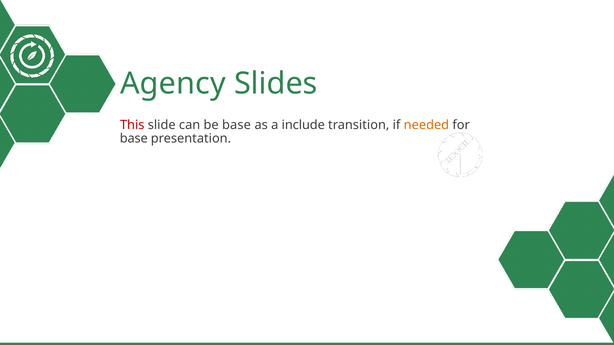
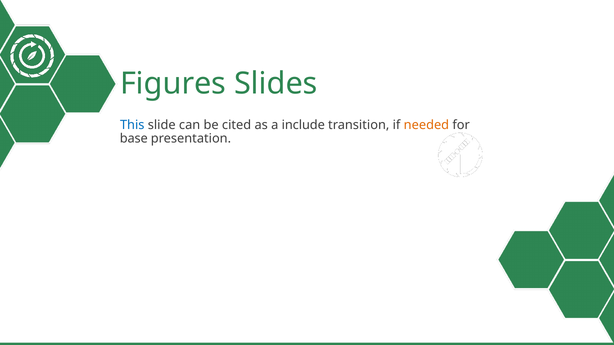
Agency: Agency -> Figures
This colour: red -> blue
be base: base -> cited
